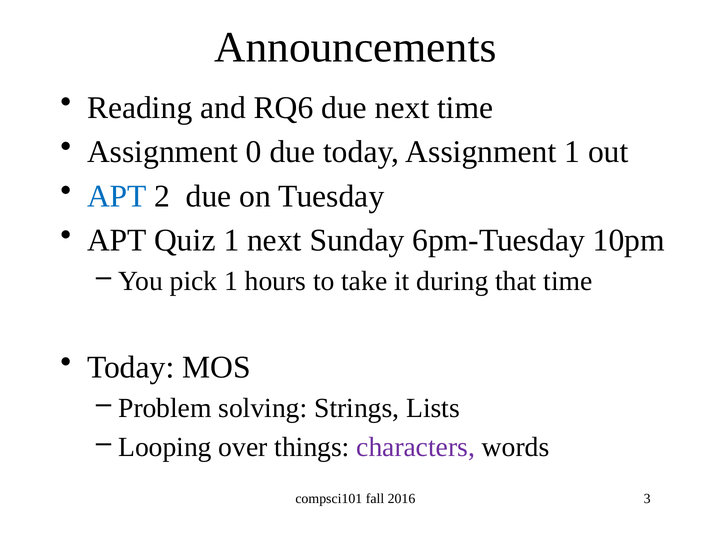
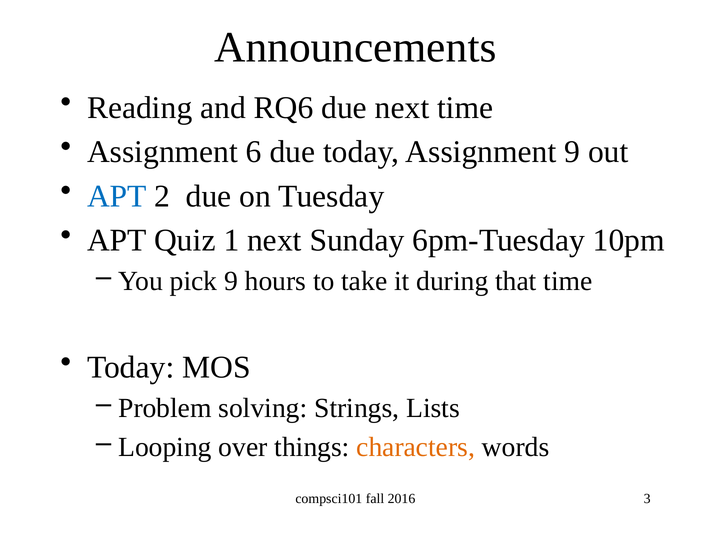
0: 0 -> 6
Assignment 1: 1 -> 9
pick 1: 1 -> 9
characters colour: purple -> orange
